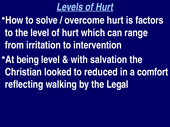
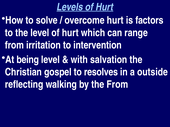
looked: looked -> gospel
reduced: reduced -> resolves
comfort: comfort -> outside
the Legal: Legal -> From
